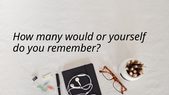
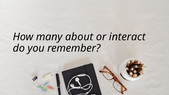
would: would -> about
yourself: yourself -> interact
